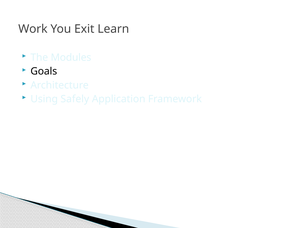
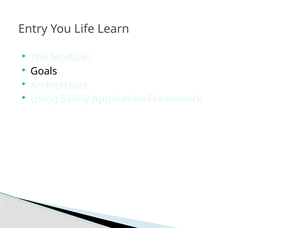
Work: Work -> Entry
Exit: Exit -> Life
